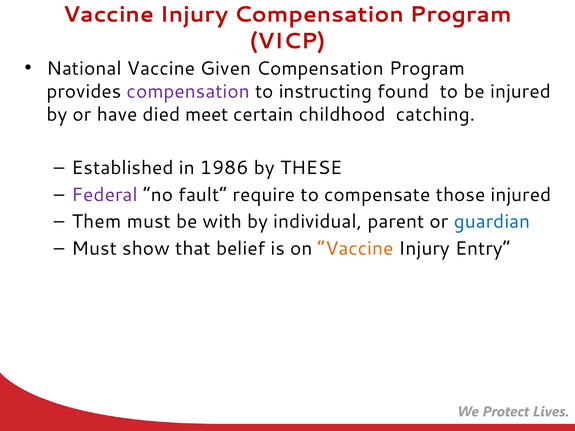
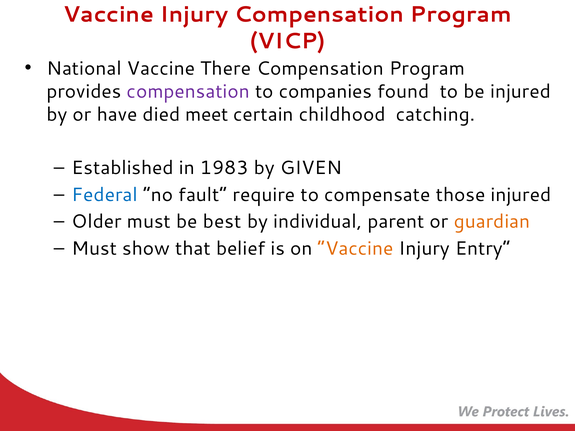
Given: Given -> There
instructing: instructing -> companies
1986: 1986 -> 1983
THESE: THESE -> GIVEN
Federal colour: purple -> blue
Them: Them -> Older
with: with -> best
guardian colour: blue -> orange
